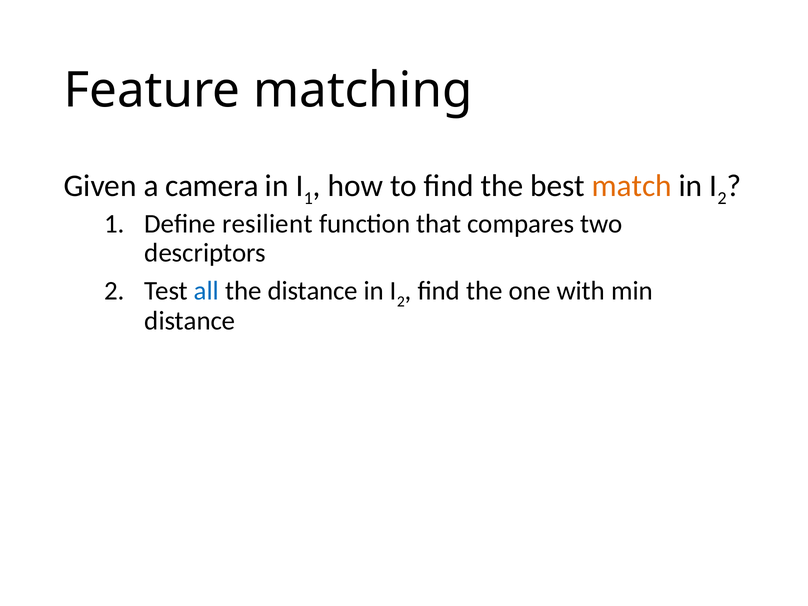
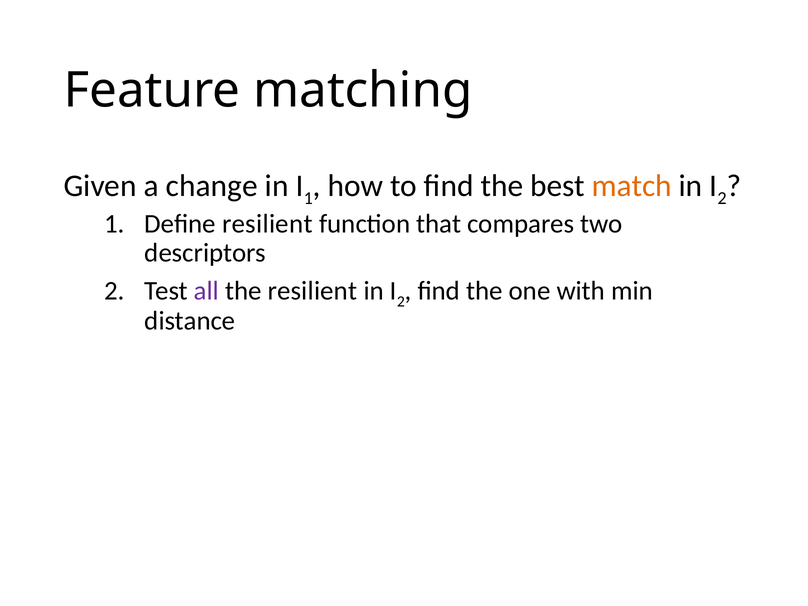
camera: camera -> change
all colour: blue -> purple
the distance: distance -> resilient
